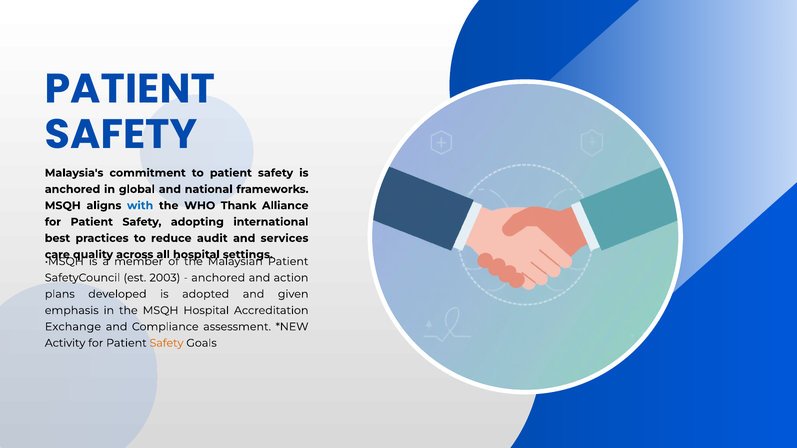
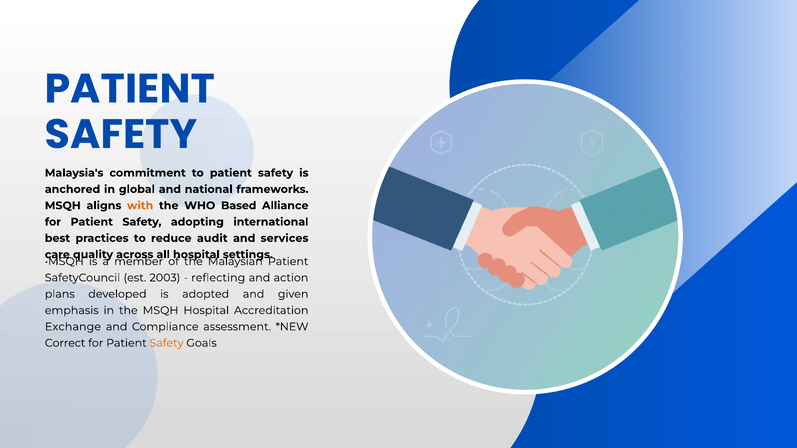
with colour: blue -> orange
Thank: Thank -> Based
anchored at (218, 278): anchored -> reflecting
Activity: Activity -> Correct
